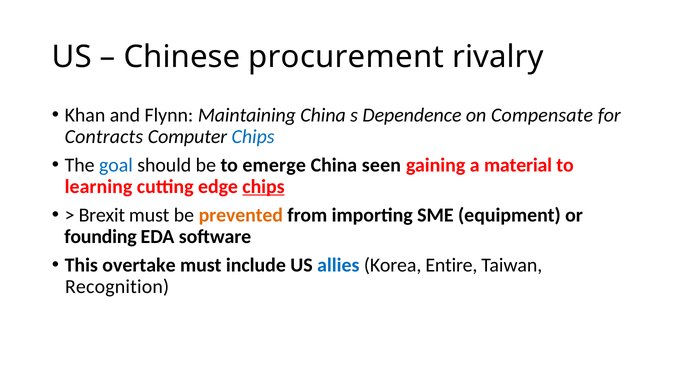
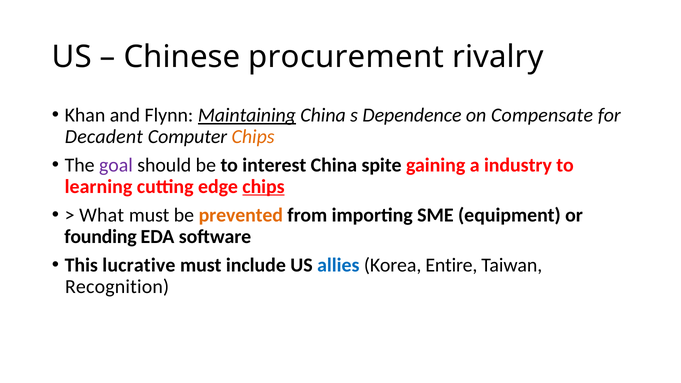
Maintaining underline: none -> present
Contracts: Contracts -> Decadent
Chips at (253, 137) colour: blue -> orange
goal colour: blue -> purple
emerge: emerge -> interest
seen: seen -> spite
material: material -> industry
Brexit: Brexit -> What
overtake: overtake -> lucrative
